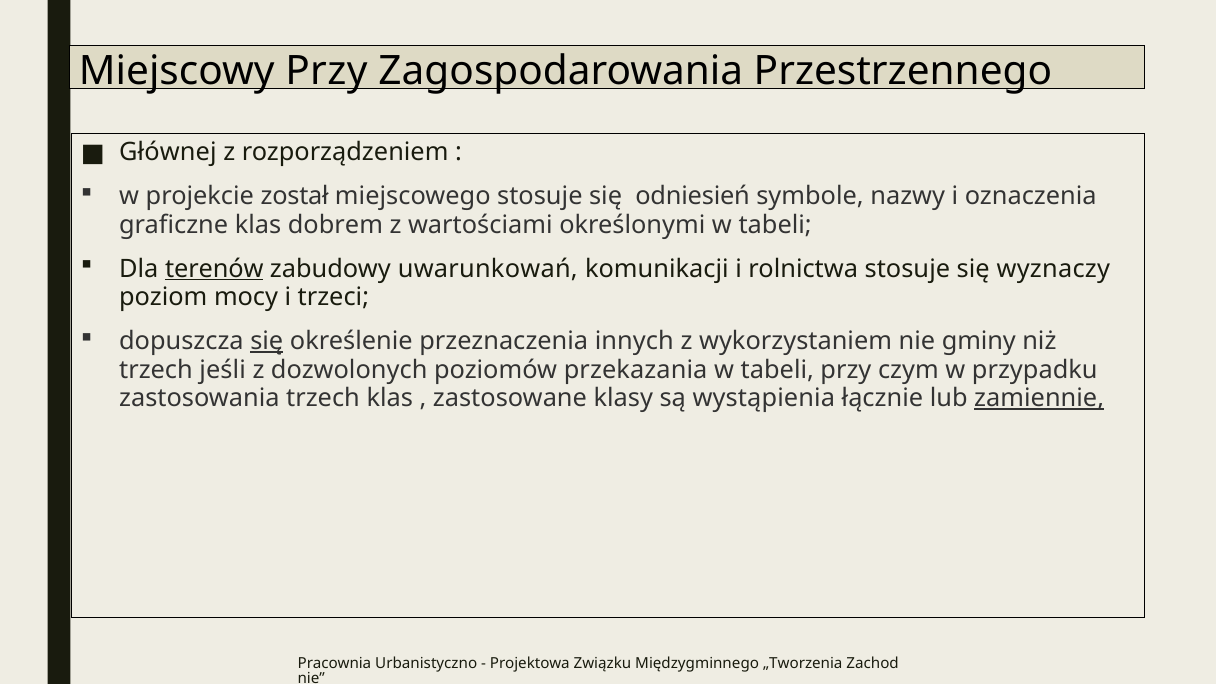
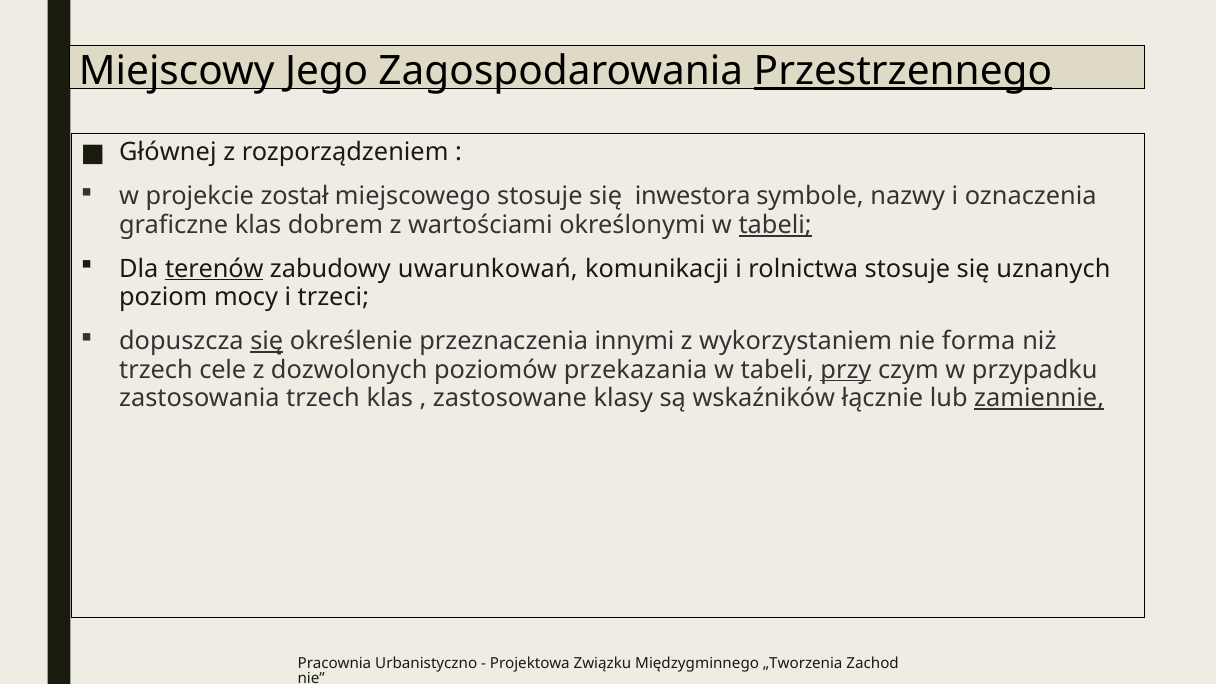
Miejscowy Przy: Przy -> Jego
Przestrzennego underline: none -> present
odniesień: odniesień -> inwestora
tabeli at (775, 225) underline: none -> present
wyznaczy: wyznaczy -> uznanych
innych: innych -> innymi
gminy: gminy -> forma
jeśli: jeśli -> cele
przy at (846, 370) underline: none -> present
wystąpienia: wystąpienia -> wskaźników
